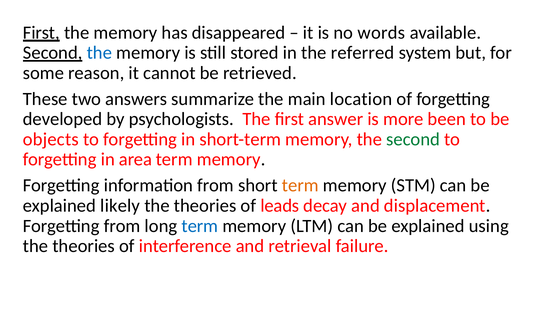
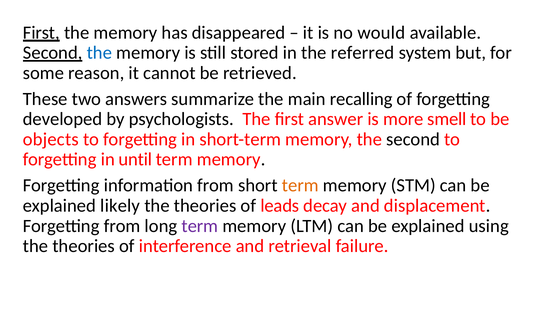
words: words -> would
location: location -> recalling
been: been -> smell
second at (413, 139) colour: green -> black
area: area -> until
term at (200, 225) colour: blue -> purple
